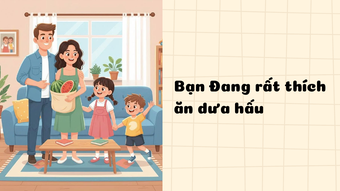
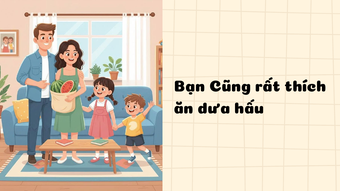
Đang: Đang -> Cũng
